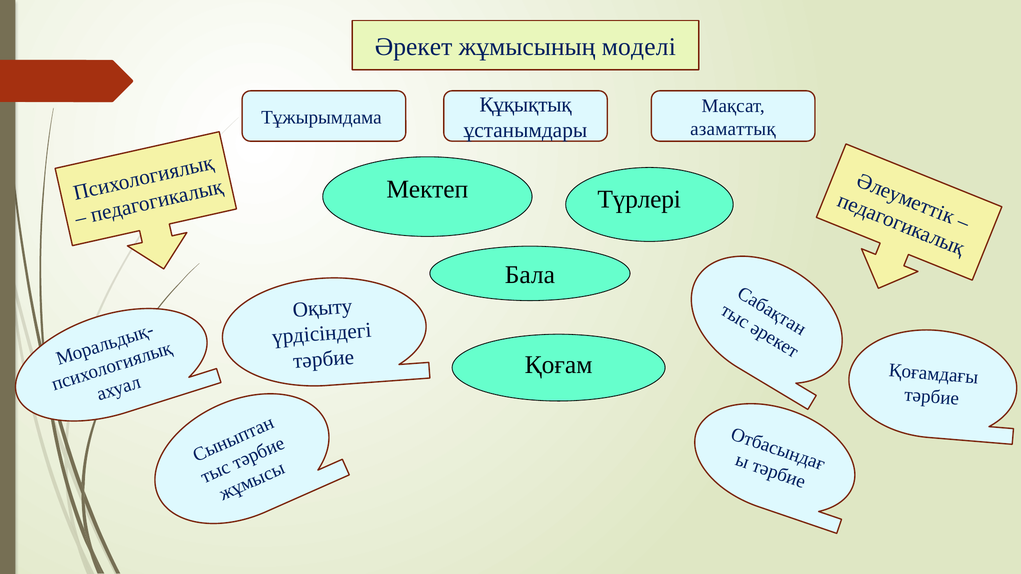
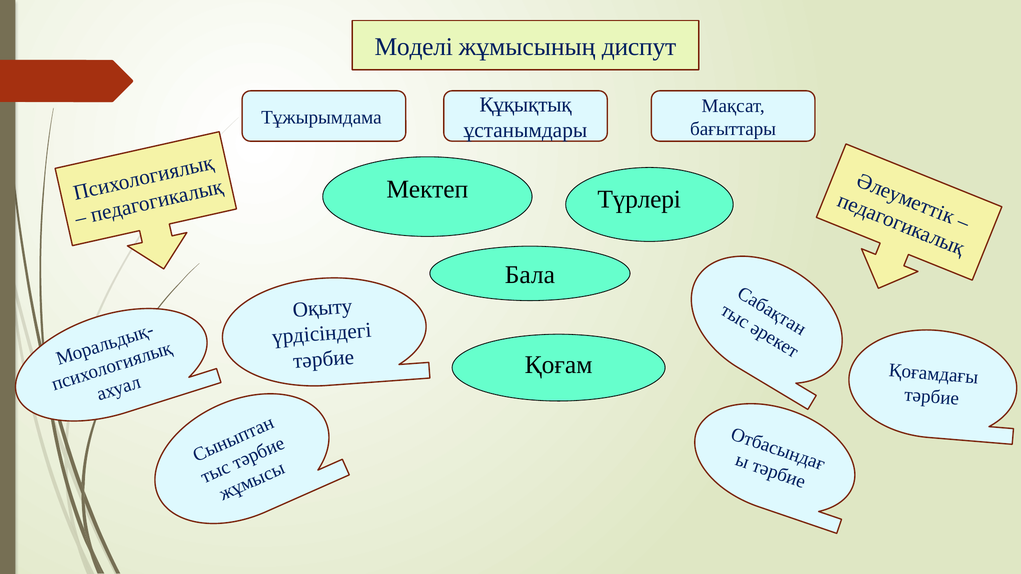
Әрекет: Әрекет -> Моделі
моделі: моделі -> диспут
азаматтық: азаматтық -> бағыттары
